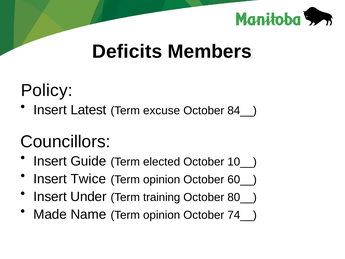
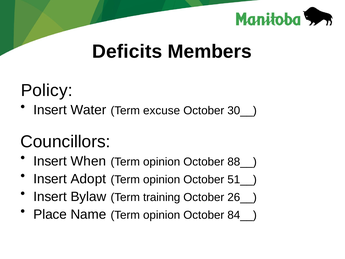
Latest: Latest -> Water
84__: 84__ -> 30__
Guide: Guide -> When
elected at (162, 162): elected -> opinion
10__: 10__ -> 88__
Twice: Twice -> Adopt
60__: 60__ -> 51__
Under: Under -> Bylaw
80__: 80__ -> 26__
Made: Made -> Place
74__: 74__ -> 84__
